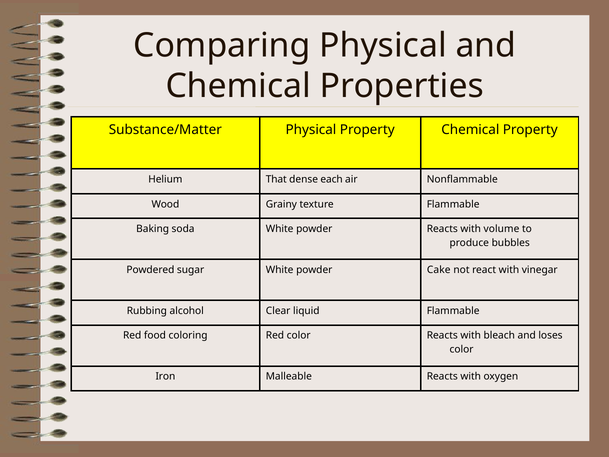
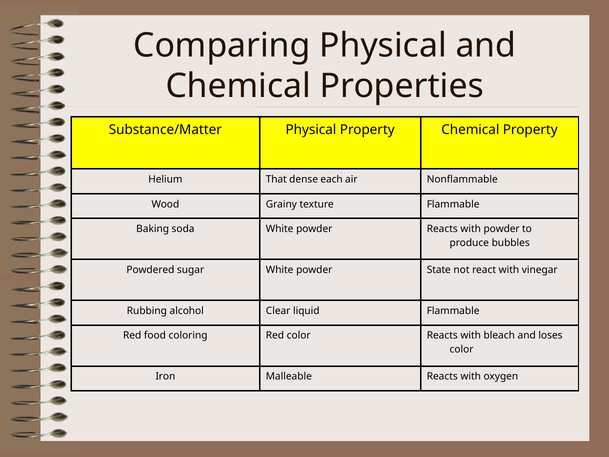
with volume: volume -> powder
Cake: Cake -> State
